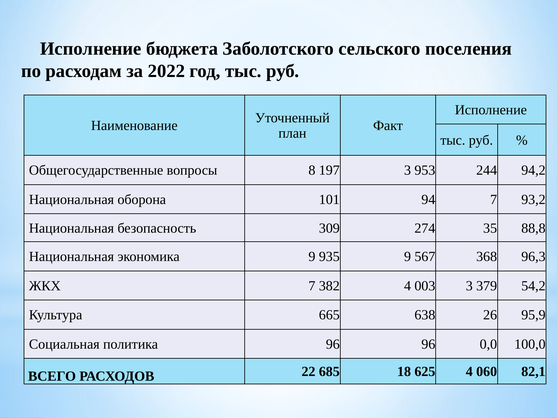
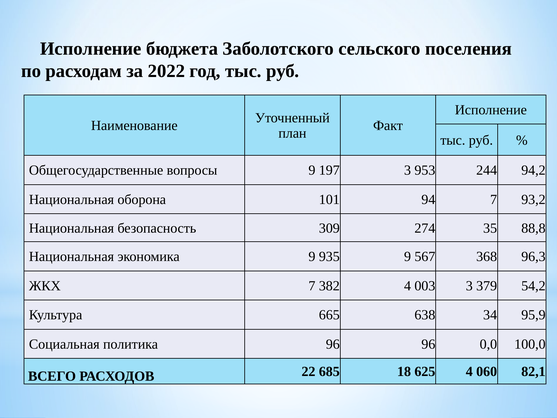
вопросы 8: 8 -> 9
26: 26 -> 34
